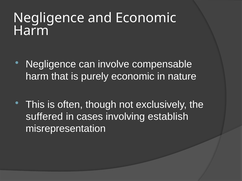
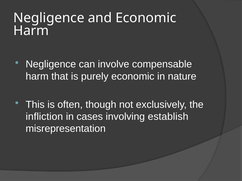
suffered: suffered -> infliction
